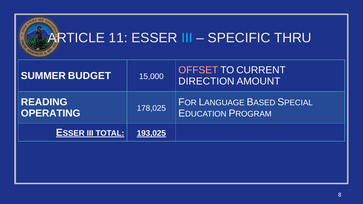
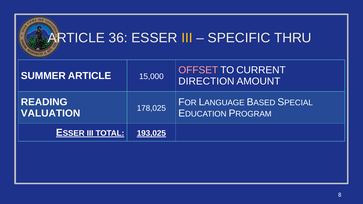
11: 11 -> 36
III at (187, 38) colour: light blue -> yellow
SUMMER BUDGET: BUDGET -> ARTICLE
OPERATING: OPERATING -> VALUATION
